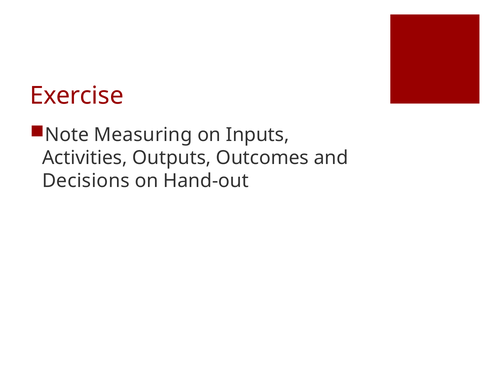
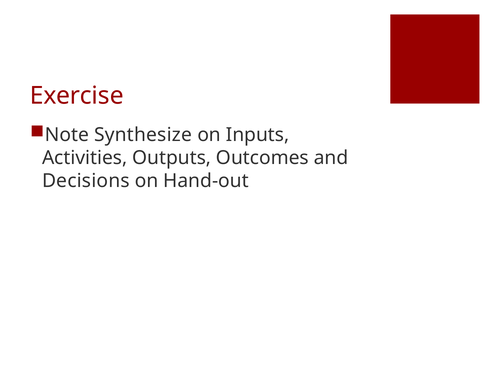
Measuring: Measuring -> Synthesize
